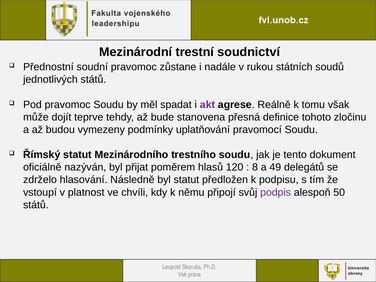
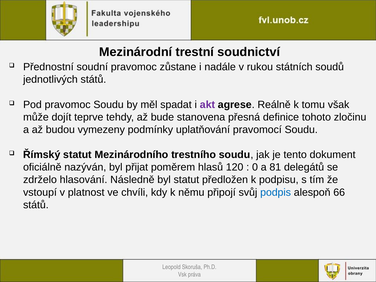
8: 8 -> 0
49: 49 -> 81
podpis colour: purple -> blue
50: 50 -> 66
